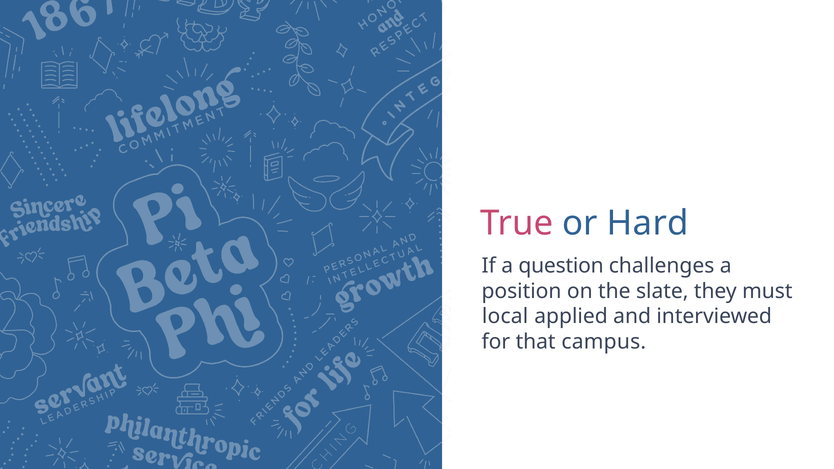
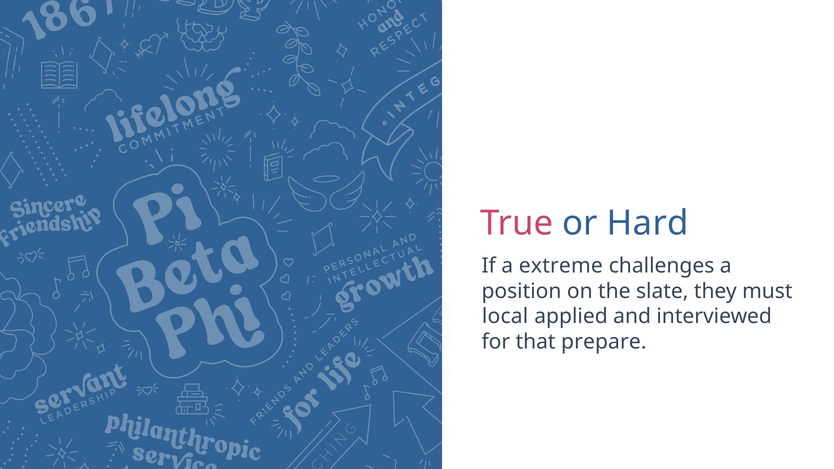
question: question -> extreme
campus: campus -> prepare
